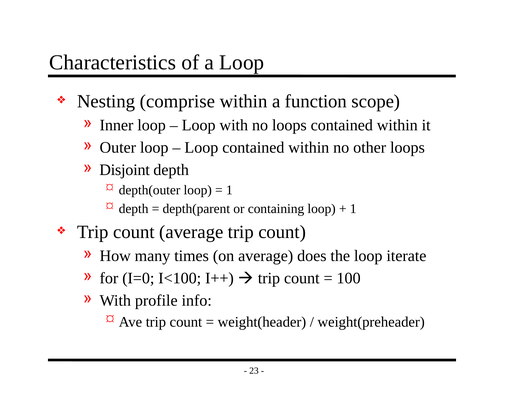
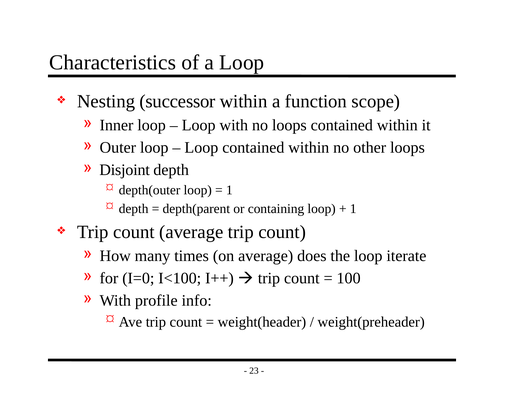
comprise: comprise -> successor
